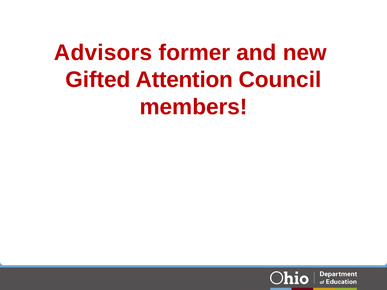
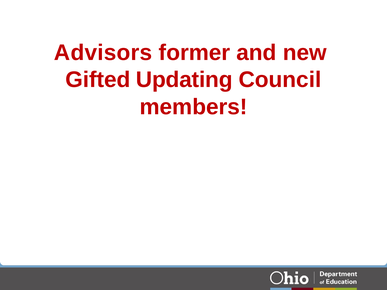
Attention: Attention -> Updating
